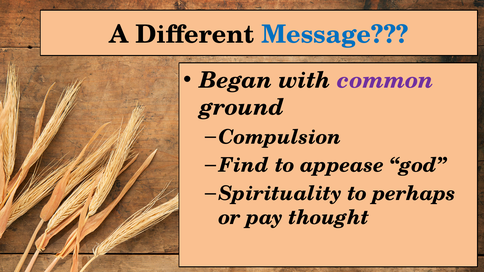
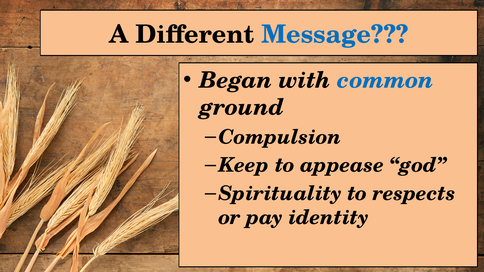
common colour: purple -> blue
Find: Find -> Keep
perhaps: perhaps -> respects
thought: thought -> identity
